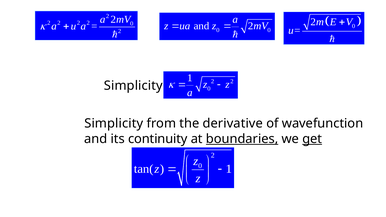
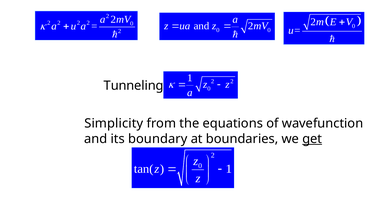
Simplicity at (135, 86): Simplicity -> Tunneling
derivative: derivative -> equations
continuity: continuity -> boundary
boundaries underline: present -> none
